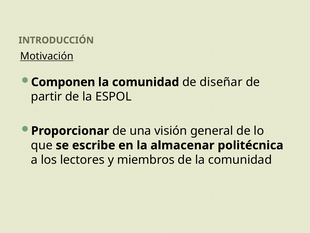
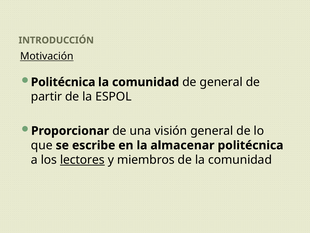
Componen at (63, 82): Componen -> Politécnica
de diseñar: diseñar -> general
lectores underline: none -> present
